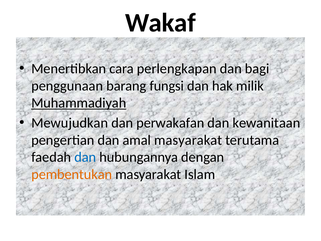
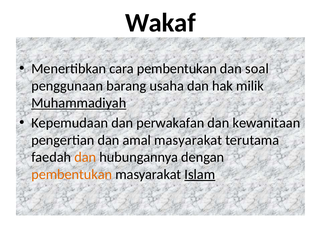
cara perlengkapan: perlengkapan -> pembentukan
bagi: bagi -> soal
fungsi: fungsi -> usaha
Mewujudkan: Mewujudkan -> Kepemudaan
dan at (85, 157) colour: blue -> orange
Islam underline: none -> present
